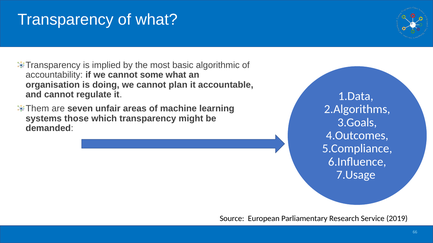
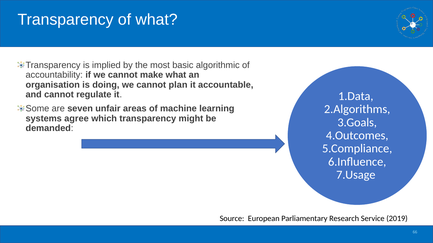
some: some -> make
Them: Them -> Some
those: those -> agree
